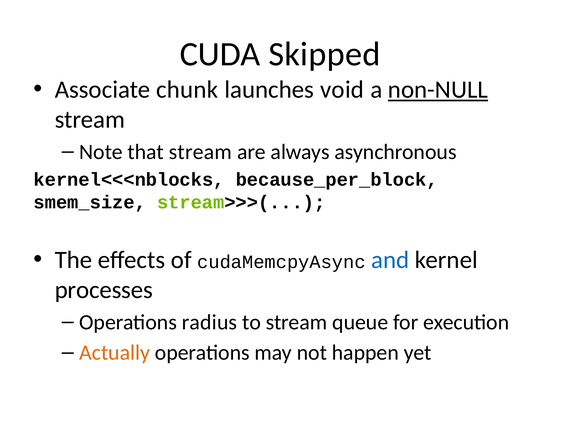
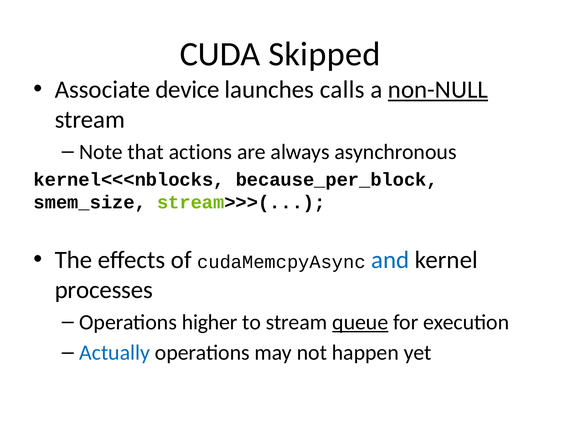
chunk: chunk -> device
void: void -> calls
that stream: stream -> actions
radius: radius -> higher
queue underline: none -> present
Actually colour: orange -> blue
